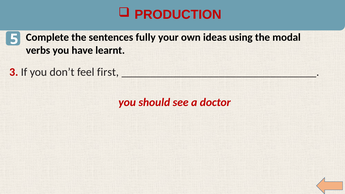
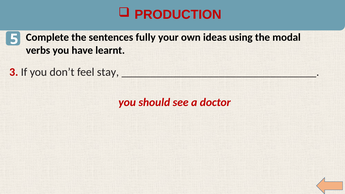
first: first -> stay
